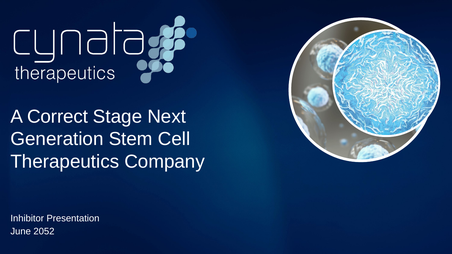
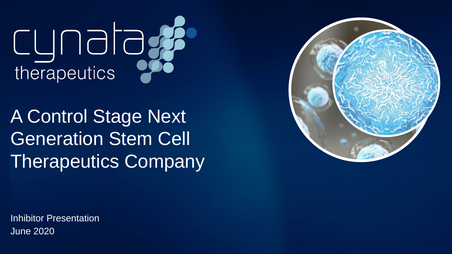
Correct: Correct -> Control
2052: 2052 -> 2020
